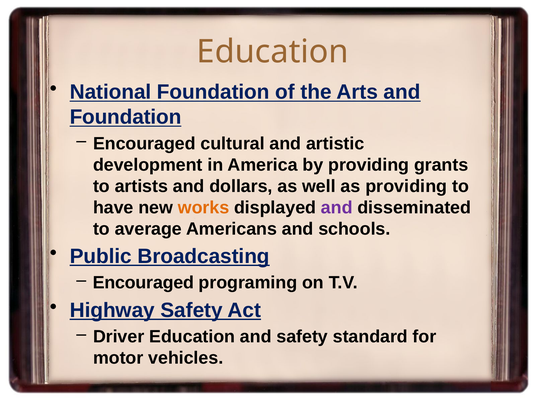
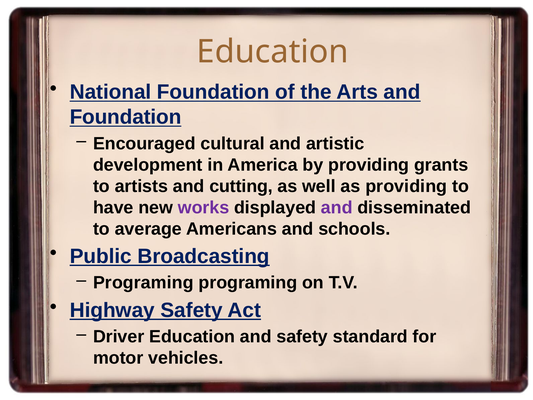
dollars: dollars -> cutting
works colour: orange -> purple
Encouraged at (143, 283): Encouraged -> Programing
